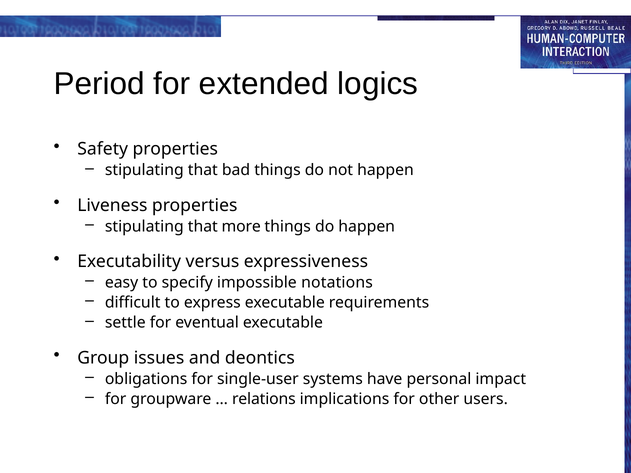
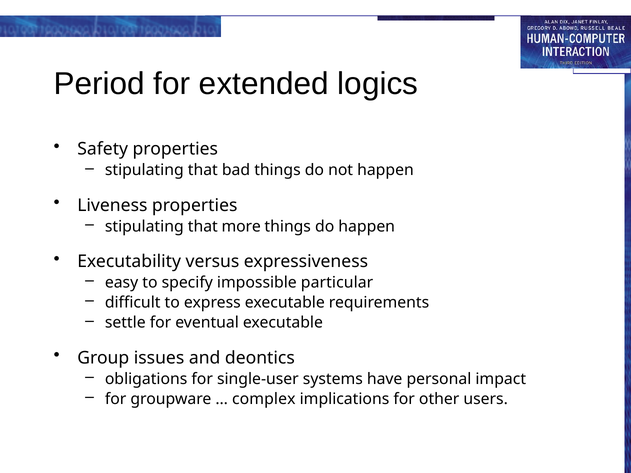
notations: notations -> particular
relations: relations -> complex
